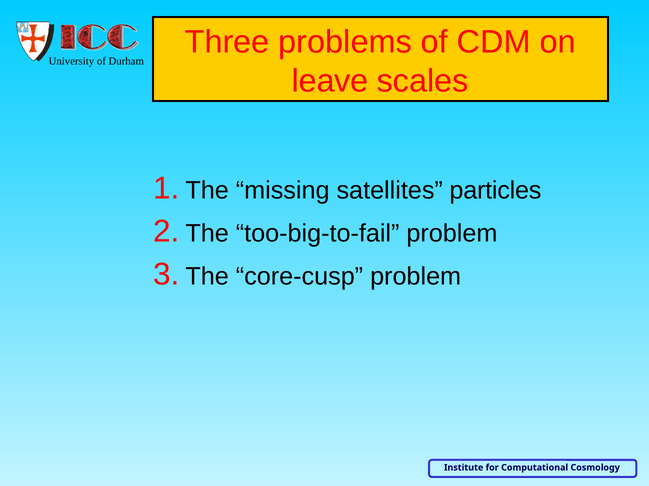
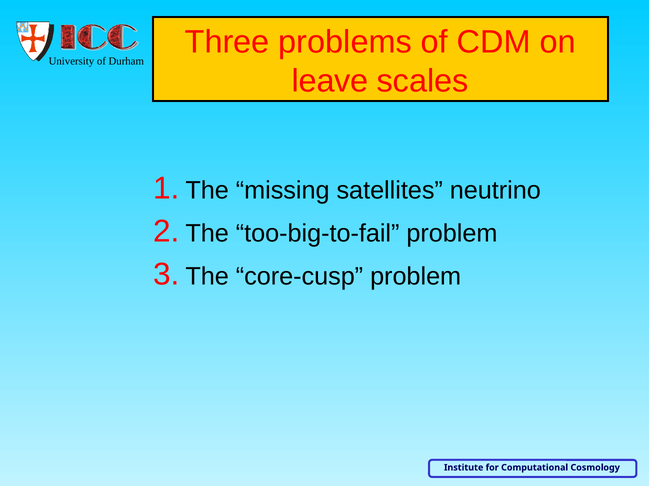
particles: particles -> neutrino
